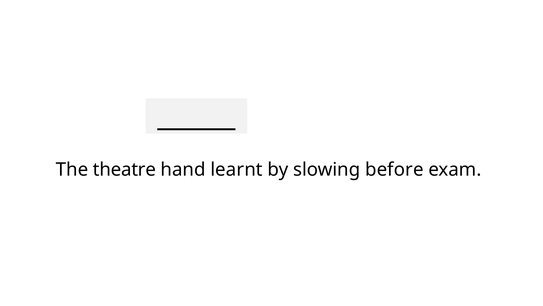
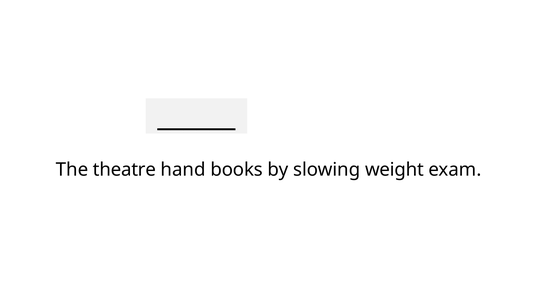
learnt: learnt -> books
before: before -> weight
